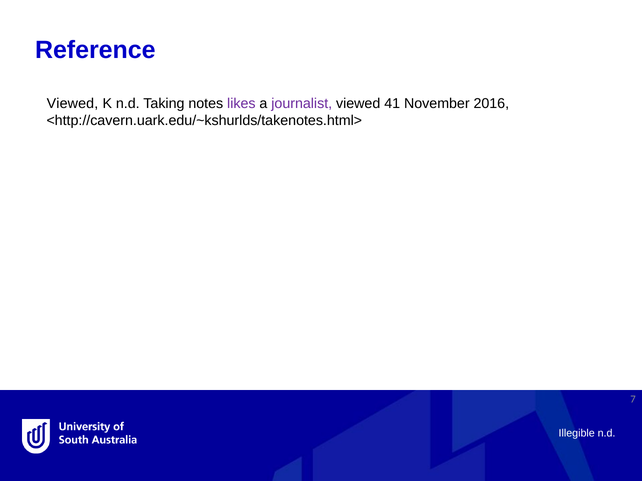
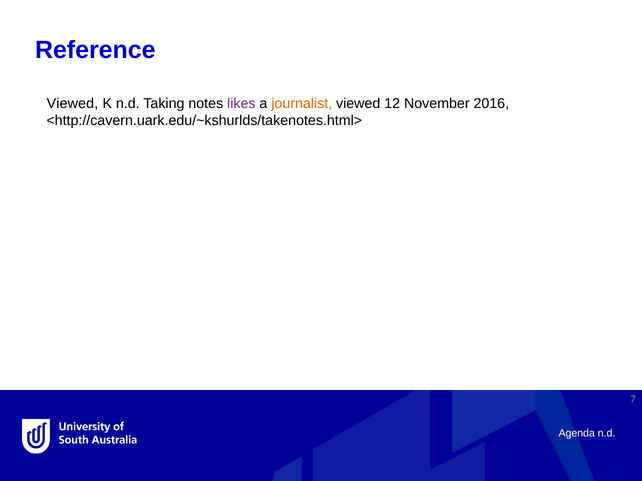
journalist colour: purple -> orange
41: 41 -> 12
Illegible: Illegible -> Agenda
